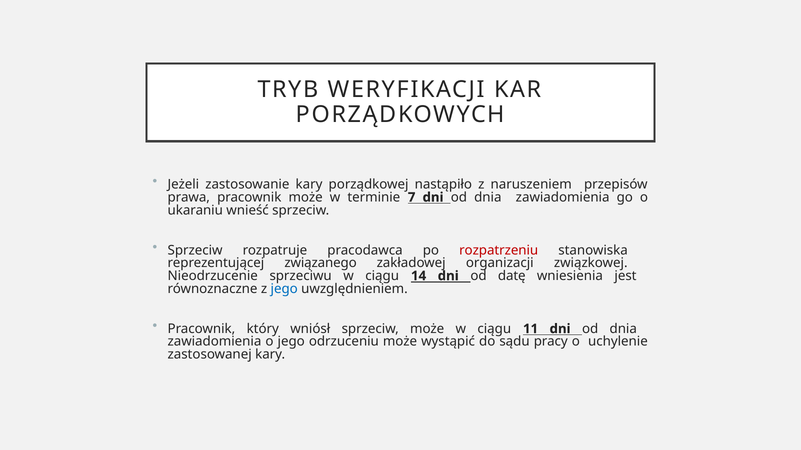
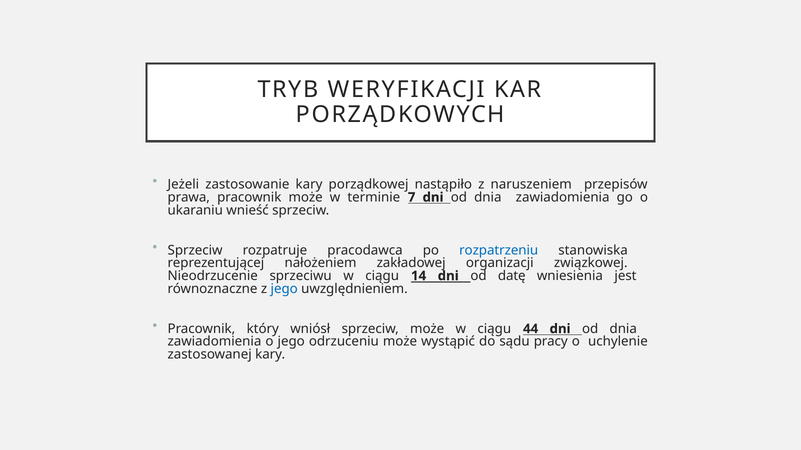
rozpatrzeniu colour: red -> blue
związanego: związanego -> nałożeniem
11: 11 -> 44
